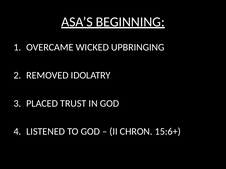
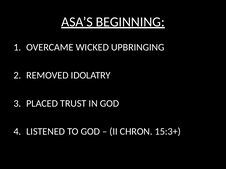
15:6+: 15:6+ -> 15:3+
